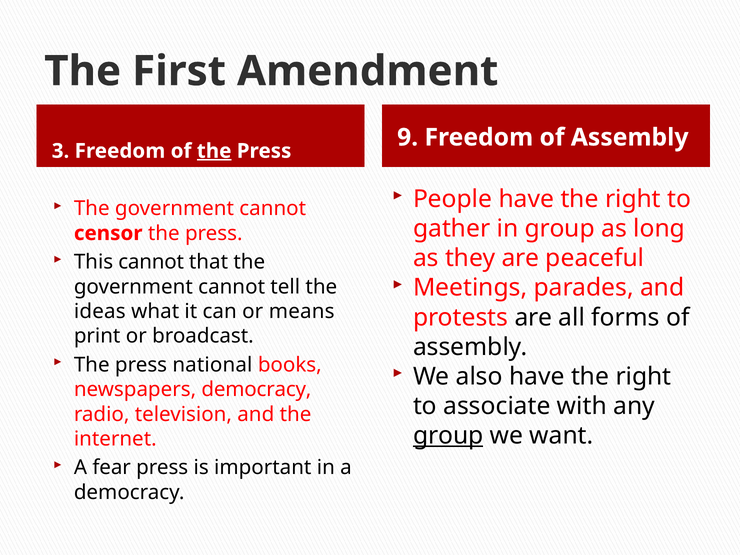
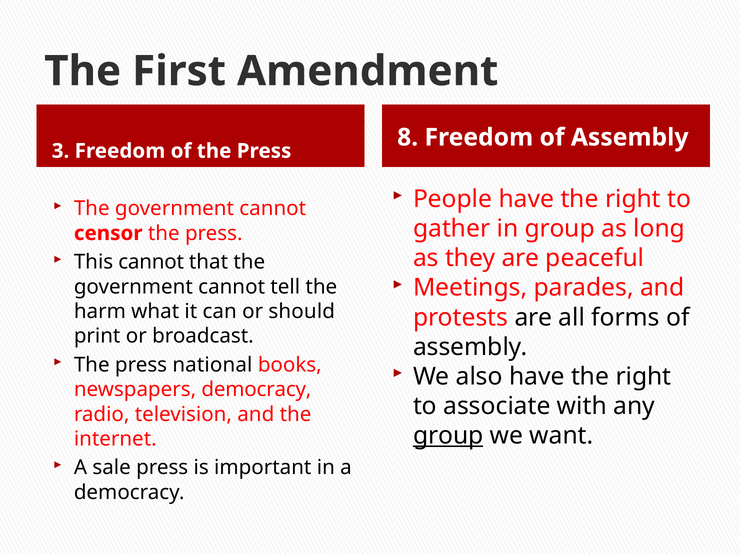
the at (214, 151) underline: present -> none
9: 9 -> 8
ideas: ideas -> harm
means: means -> should
fear: fear -> sale
